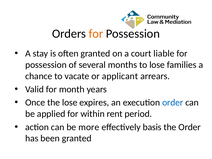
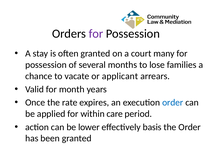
for at (96, 34) colour: orange -> purple
liable: liable -> many
the lose: lose -> rate
rent: rent -> care
more: more -> lower
